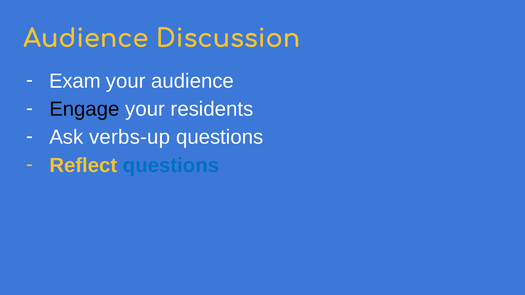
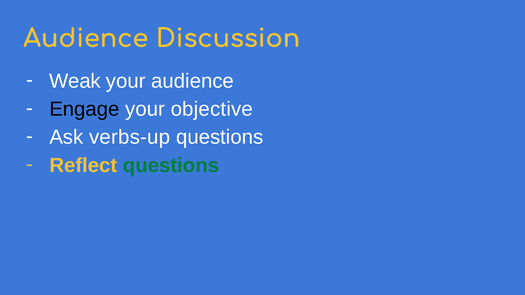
Exam: Exam -> Weak
residents: residents -> objective
questions at (171, 166) colour: blue -> green
